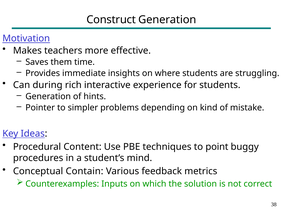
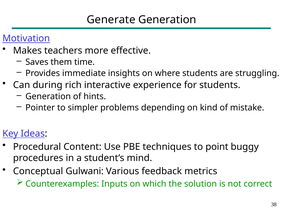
Construct: Construct -> Generate
Contain: Contain -> Gulwani
